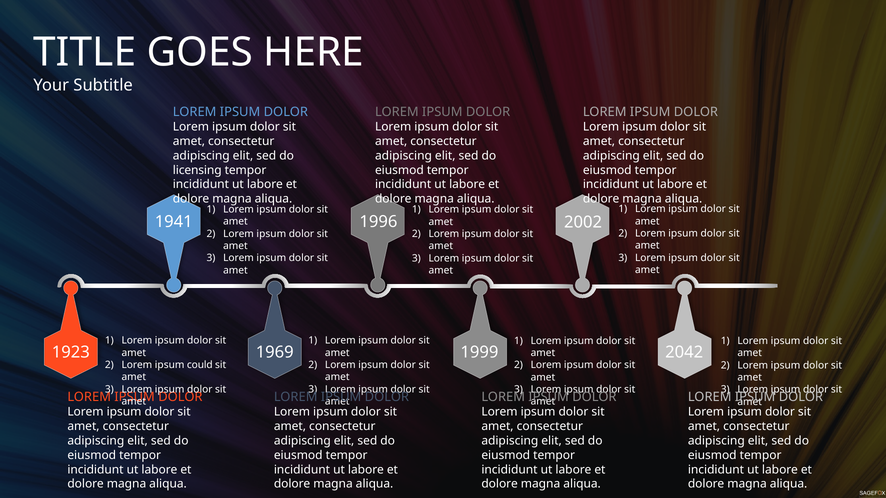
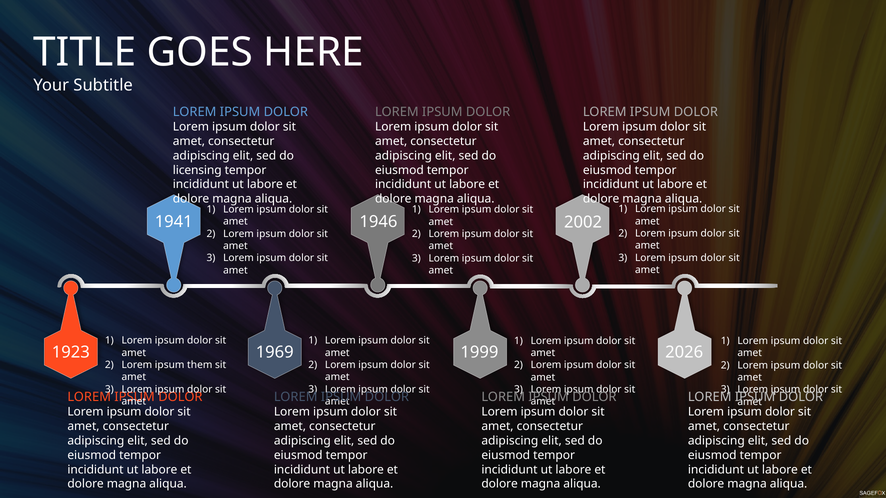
1996: 1996 -> 1946
2042: 2042 -> 2026
could: could -> them
